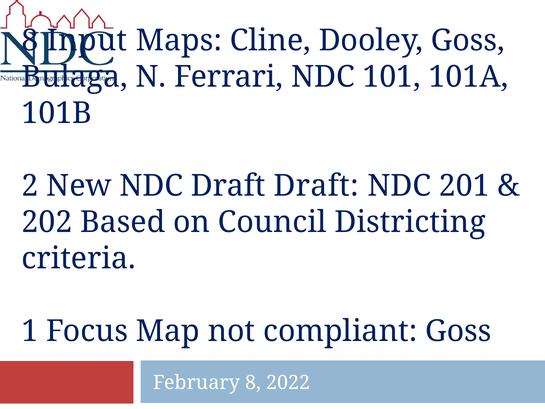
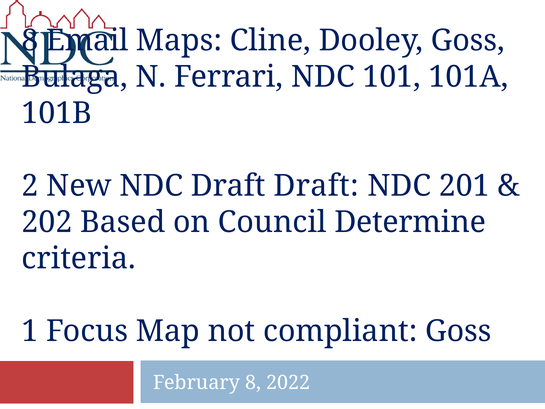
Input: Input -> Email
Districting: Districting -> Determine
